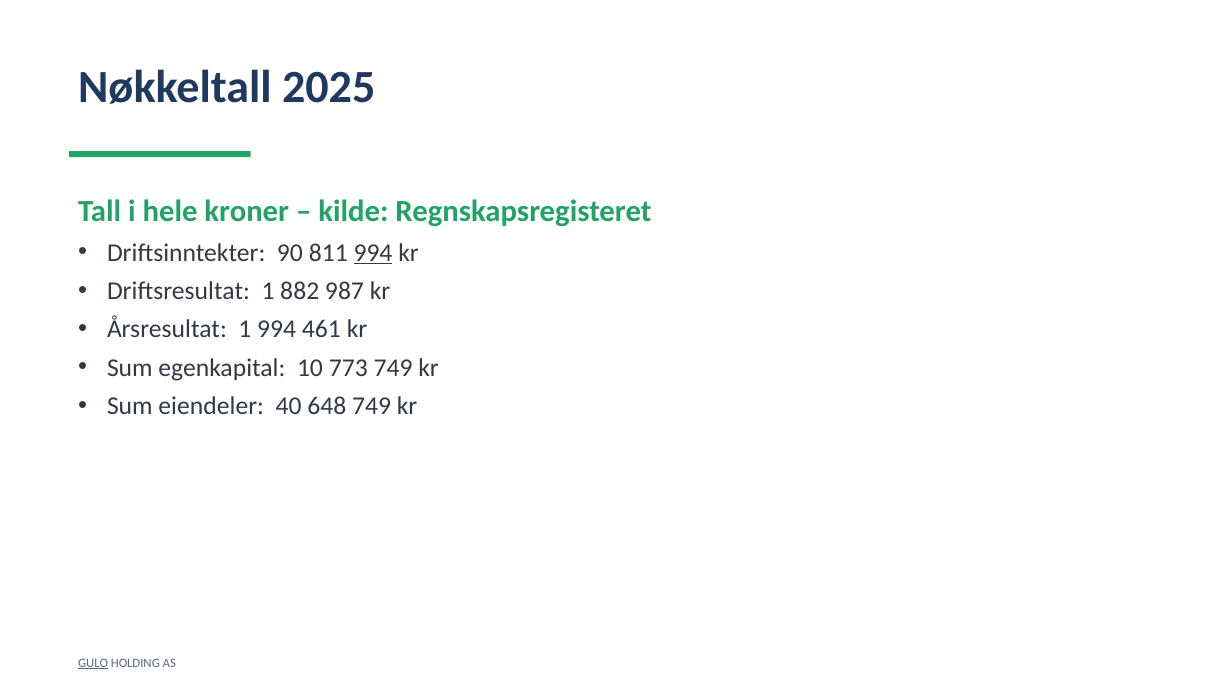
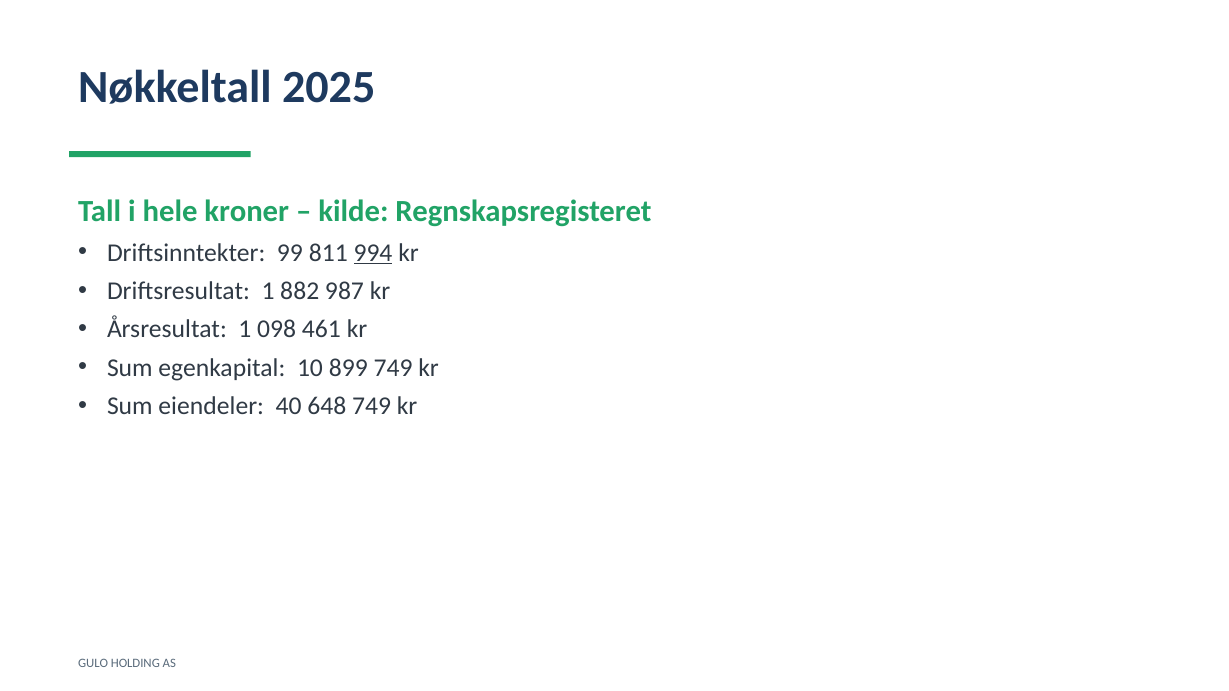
90: 90 -> 99
1 994: 994 -> 098
773: 773 -> 899
GULO underline: present -> none
